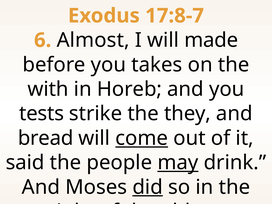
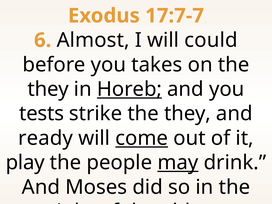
17:8-7: 17:8-7 -> 17:7-7
made: made -> could
with at (48, 89): with -> they
Horeb underline: none -> present
bread: bread -> ready
said: said -> play
did underline: present -> none
